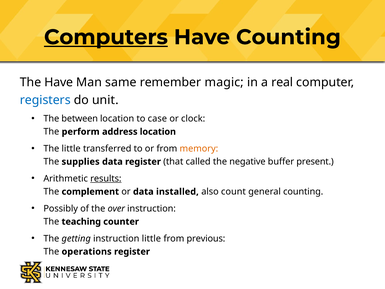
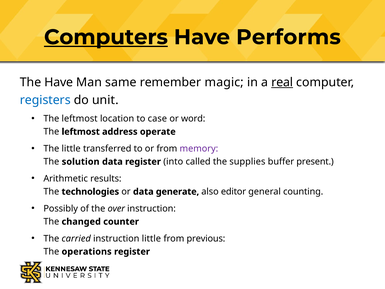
Have Counting: Counting -> Performs
real underline: none -> present
between at (80, 119): between -> leftmost
clock: clock -> word
perform at (81, 132): perform -> leftmost
address location: location -> operate
memory colour: orange -> purple
supplies: supplies -> solution
that: that -> into
negative: negative -> supplies
results underline: present -> none
complement: complement -> technologies
installed: installed -> generate
count: count -> editor
teaching: teaching -> changed
getting: getting -> carried
